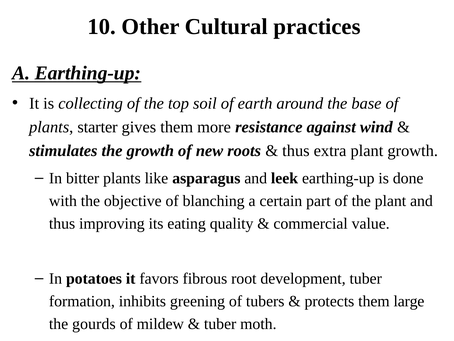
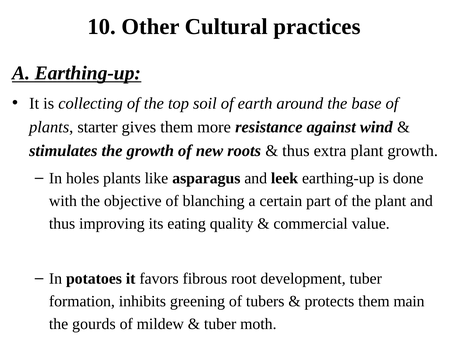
bitter: bitter -> holes
large: large -> main
